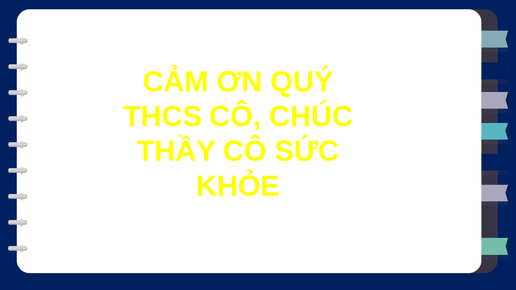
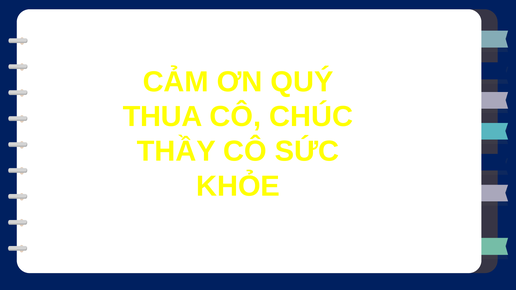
THCS: THCS -> THUA
